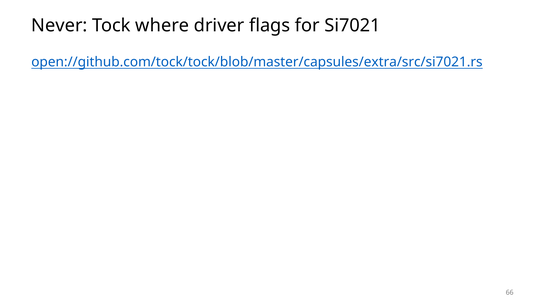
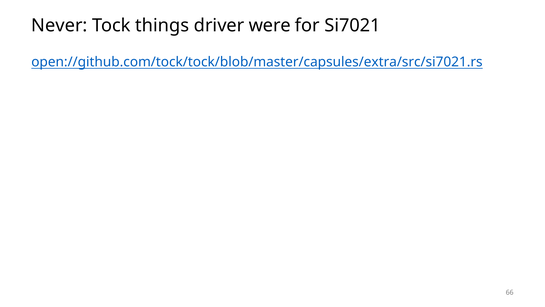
where: where -> things
flags: flags -> were
